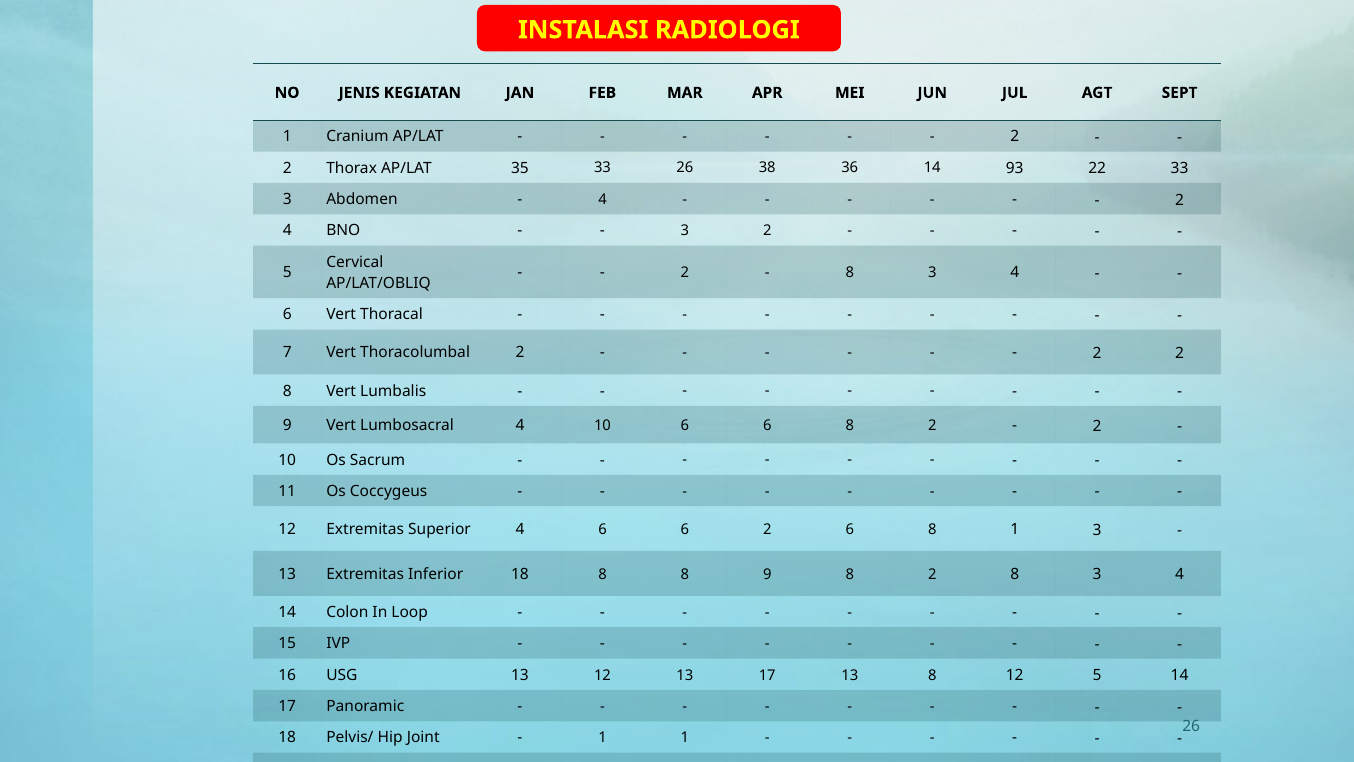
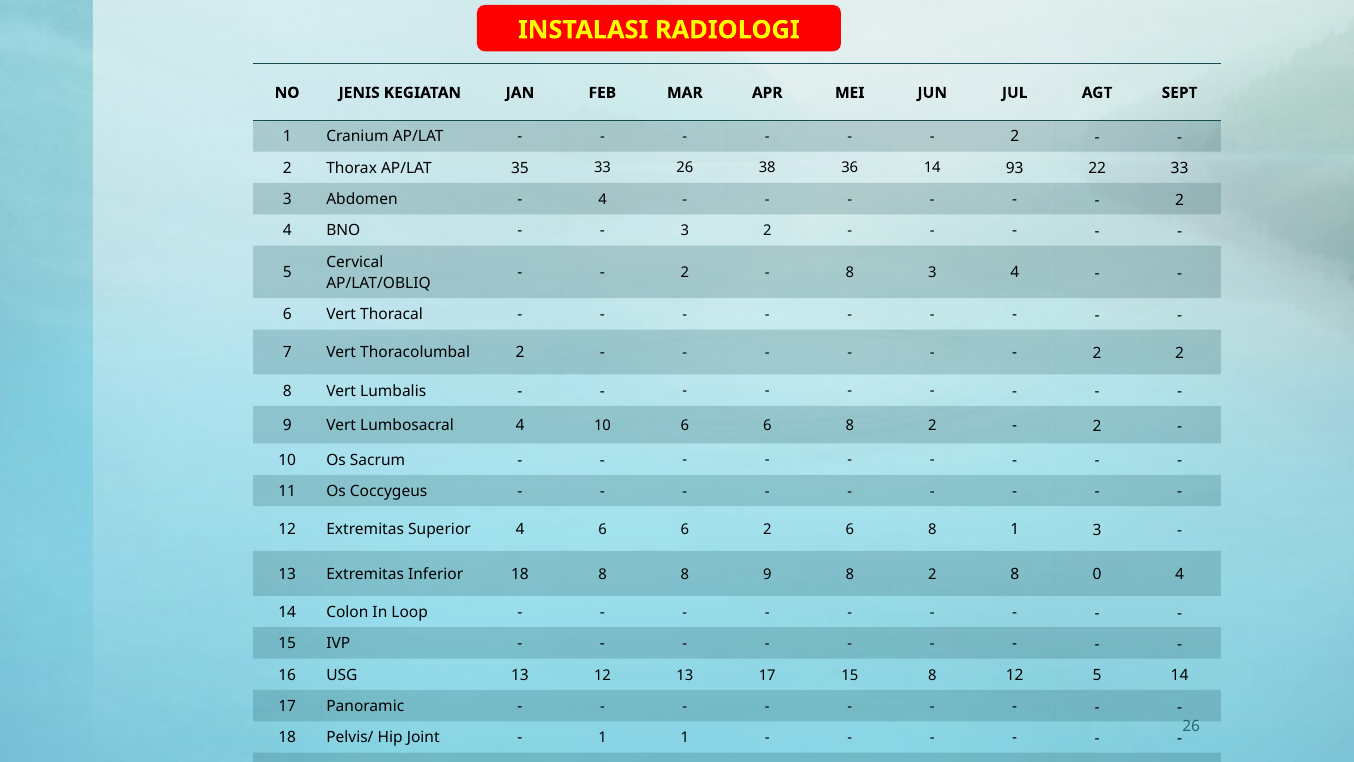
2 8 3: 3 -> 0
17 13: 13 -> 15
